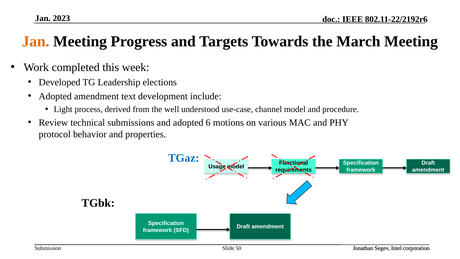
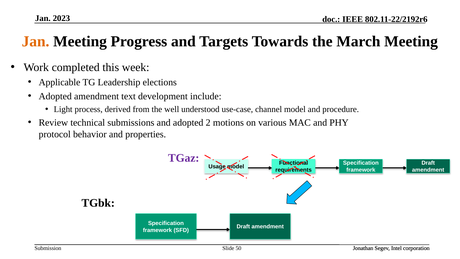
Developed: Developed -> Applicable
6: 6 -> 2
TGaz colour: blue -> purple
